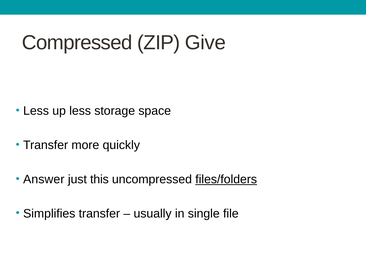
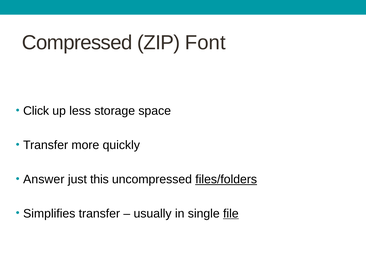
Give: Give -> Font
Less at (36, 111): Less -> Click
file underline: none -> present
